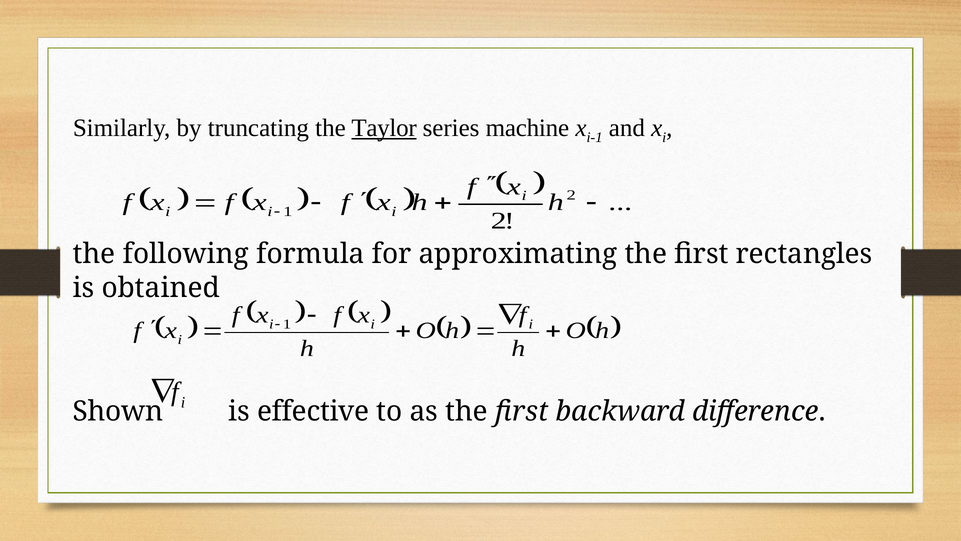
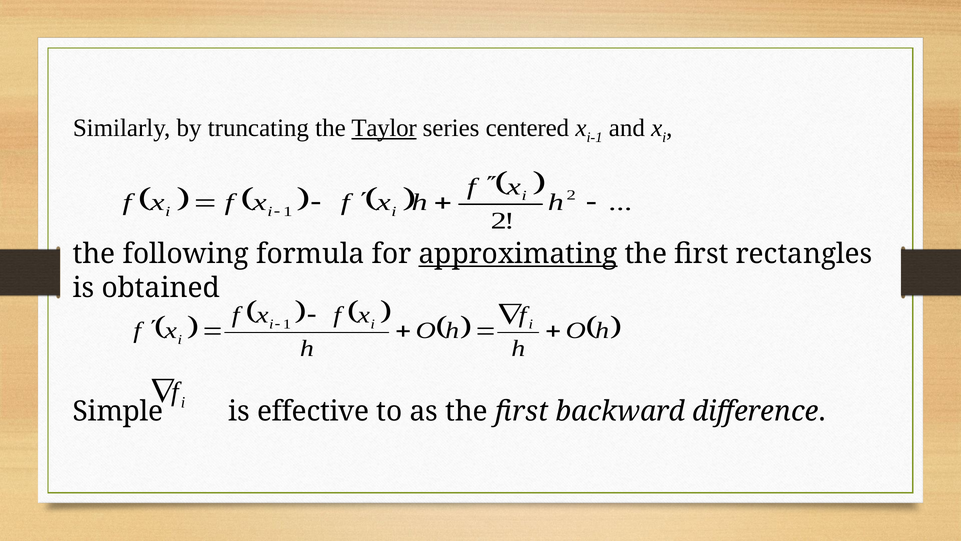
machine: machine -> centered
approximating underline: none -> present
Shown: Shown -> Simple
